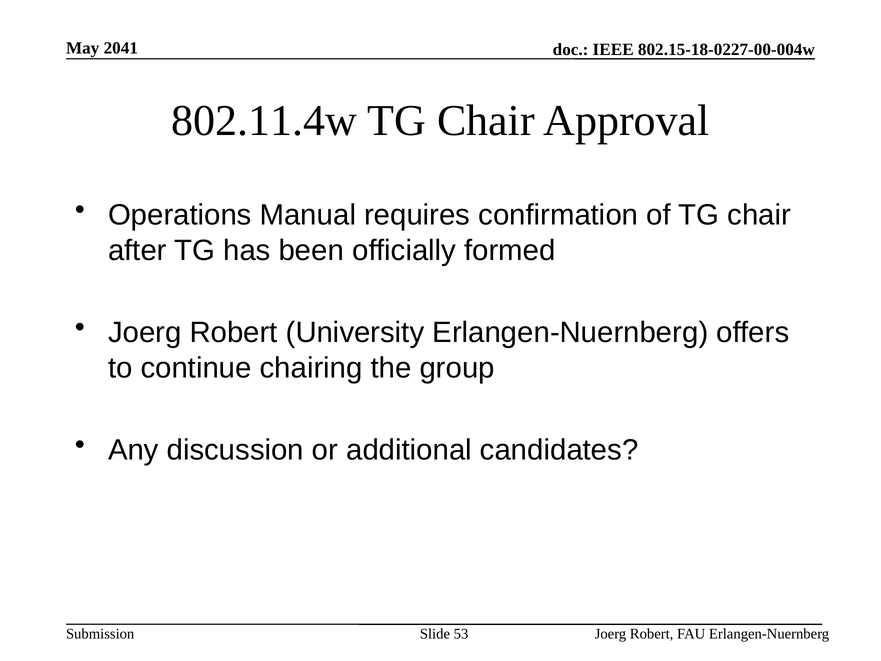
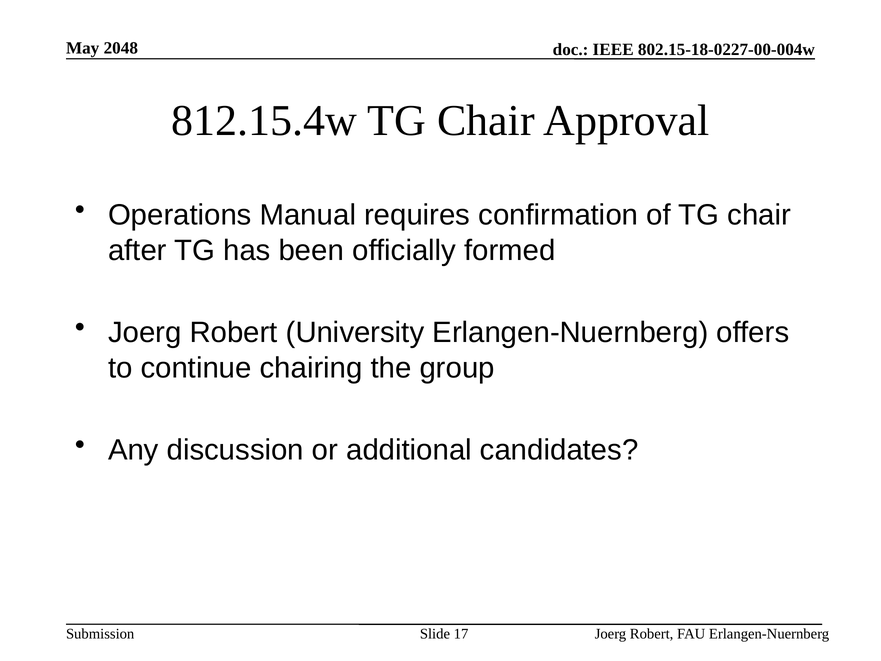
2041: 2041 -> 2048
802.11.4w: 802.11.4w -> 812.15.4w
53: 53 -> 17
